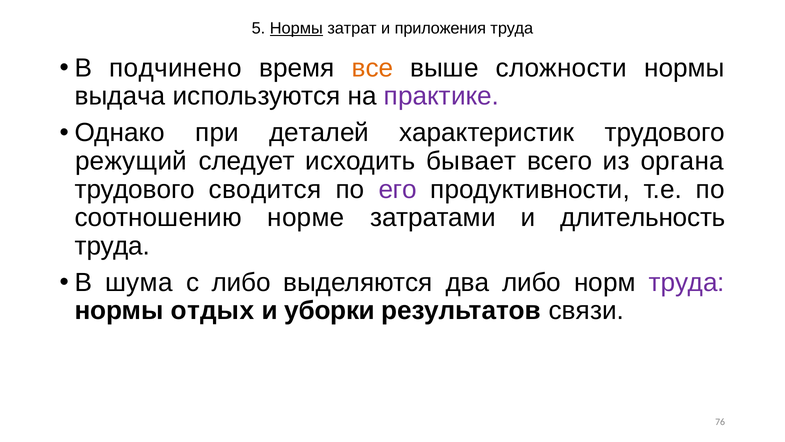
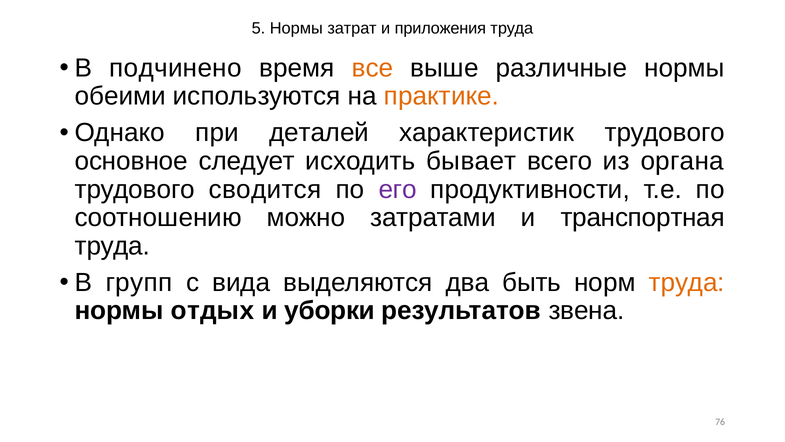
Нормы at (296, 28) underline: present -> none
сложности: сложности -> различные
выдача: выдача -> обеими
практике colour: purple -> orange
режущий: режущий -> основное
норме: норме -> можно
длительность: длительность -> транспортная
шума: шума -> групп
с либо: либо -> вида
два либо: либо -> быть
труда at (687, 282) colour: purple -> orange
связи: связи -> звена
